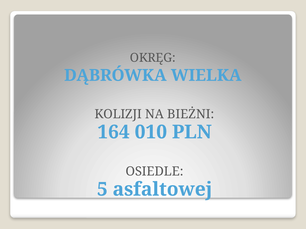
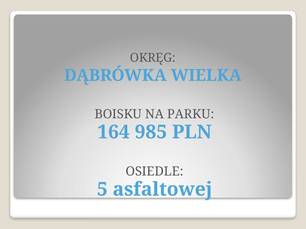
KOLIZJI: KOLIZJI -> BOISKU
BIEŻNI: BIEŻNI -> PARKU
010: 010 -> 985
